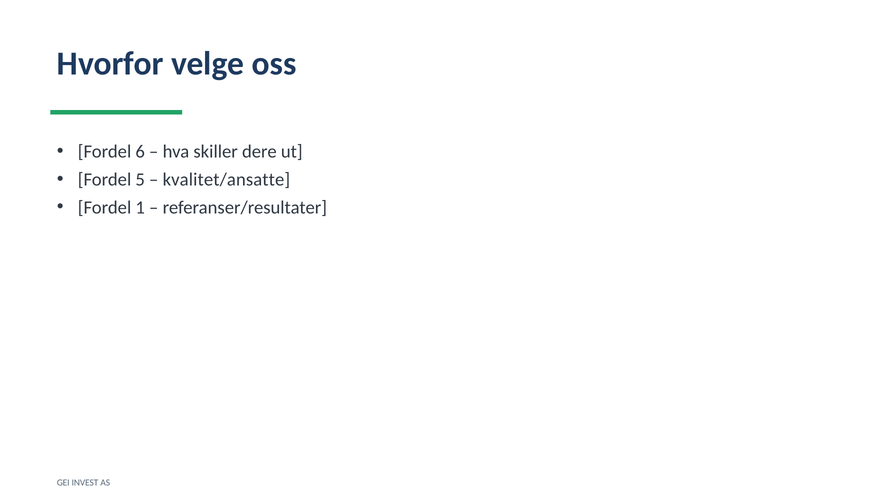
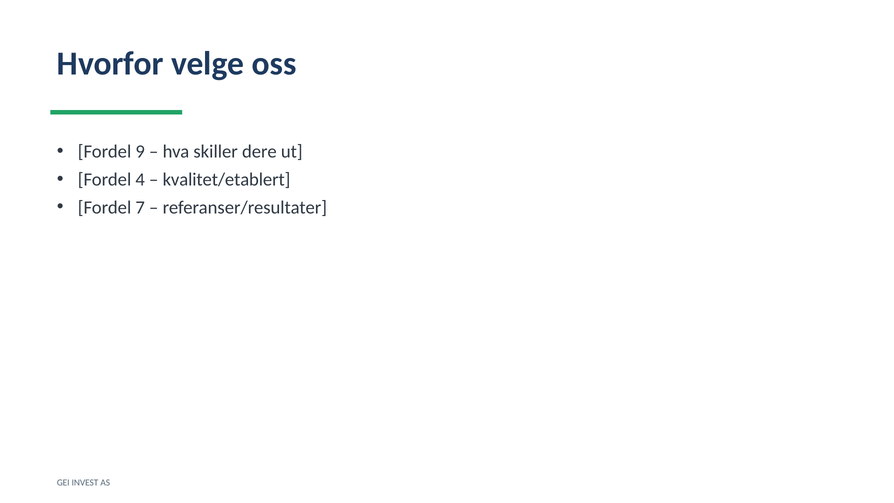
6: 6 -> 9
5: 5 -> 4
kvalitet/ansatte: kvalitet/ansatte -> kvalitet/etablert
1: 1 -> 7
